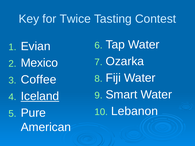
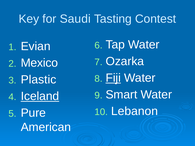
Twice: Twice -> Saudi
Fiji underline: none -> present
Coffee: Coffee -> Plastic
